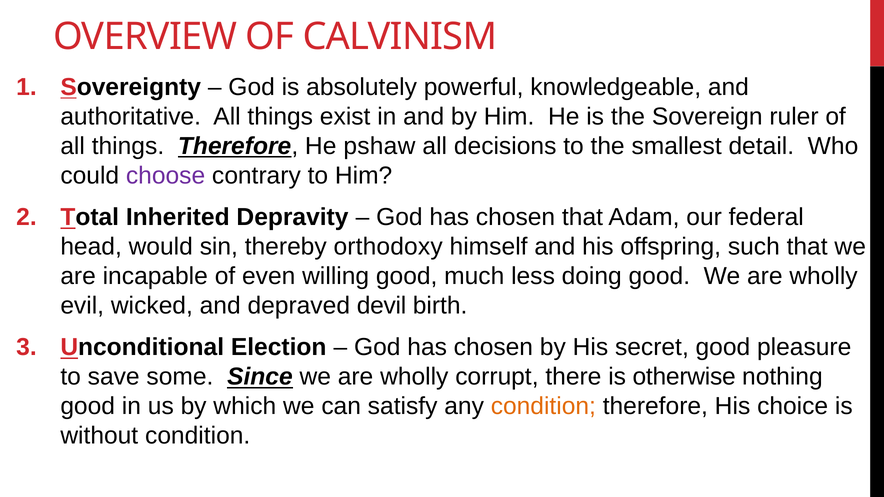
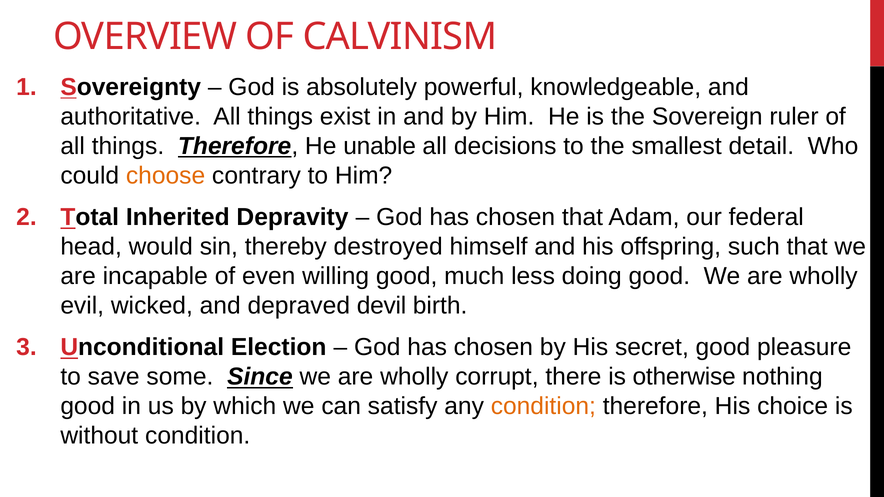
pshaw: pshaw -> unable
choose colour: purple -> orange
orthodoxy: orthodoxy -> destroyed
